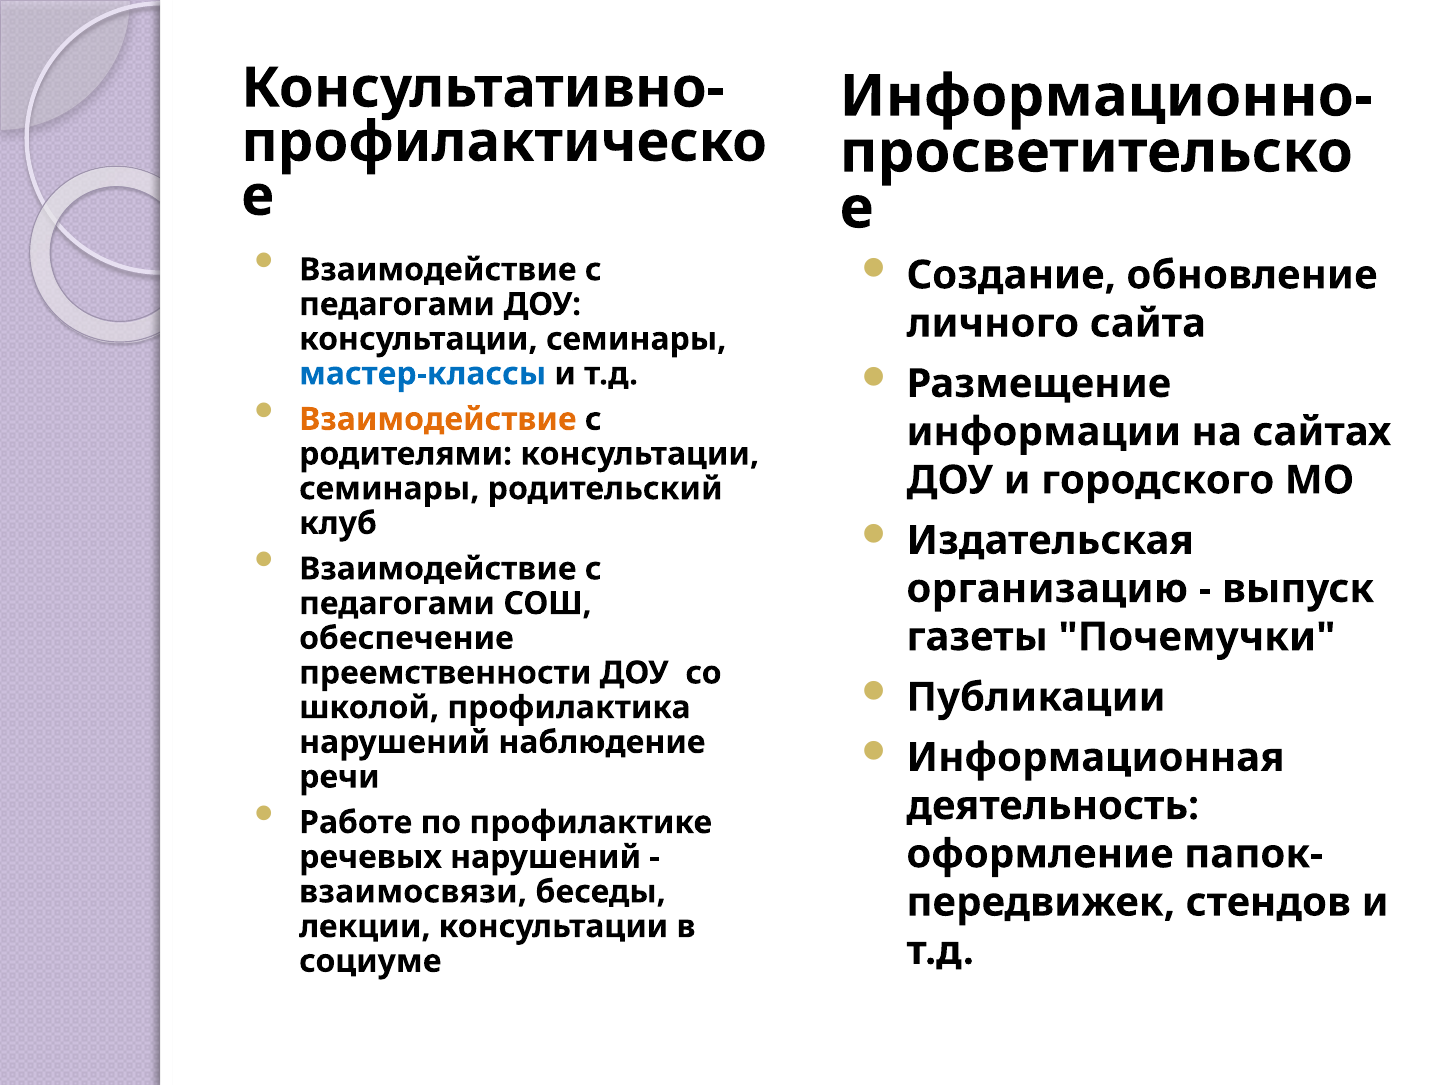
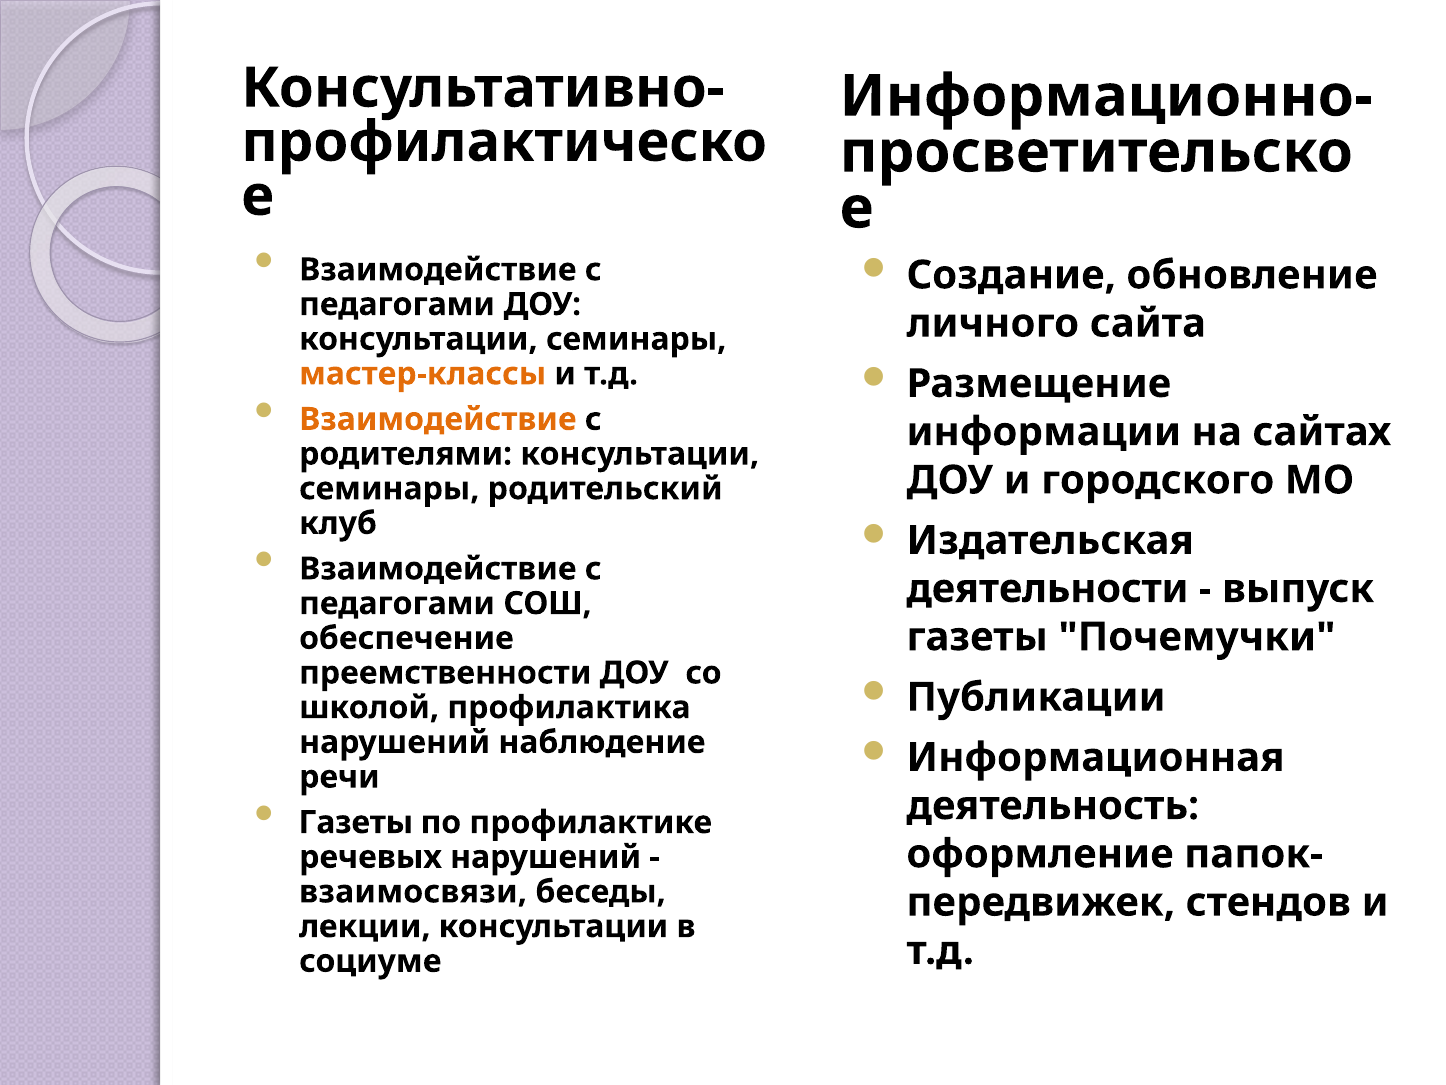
мастер-классы colour: blue -> orange
организацию: организацию -> деятельности
Работе at (356, 822): Работе -> Газеты
